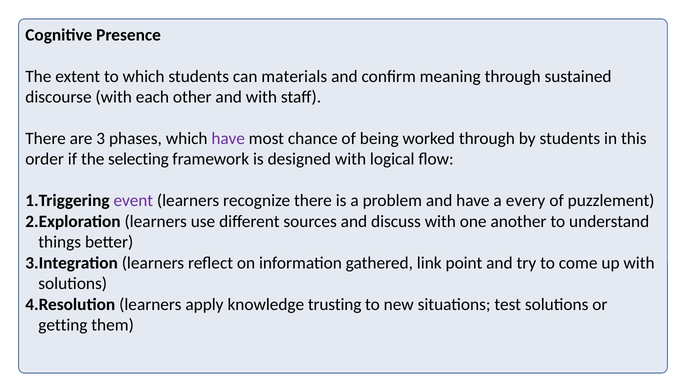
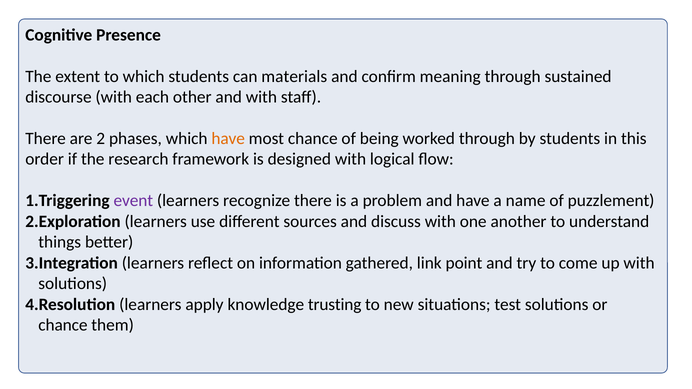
3: 3 -> 2
have at (228, 139) colour: purple -> orange
selecting: selecting -> research
every: every -> name
getting at (63, 325): getting -> chance
